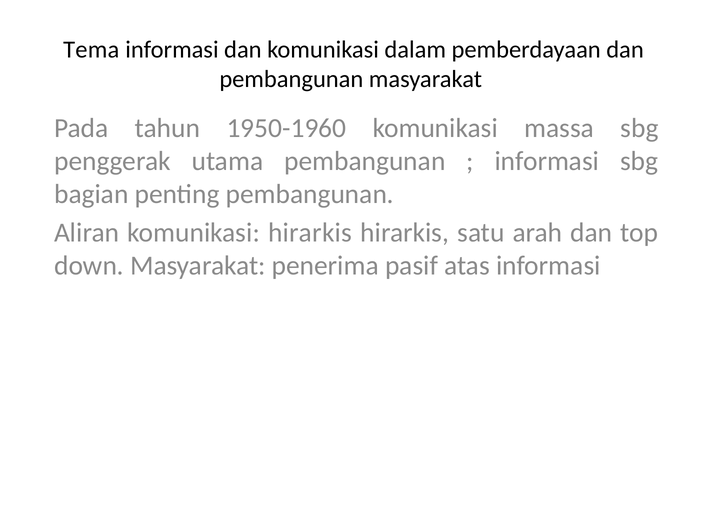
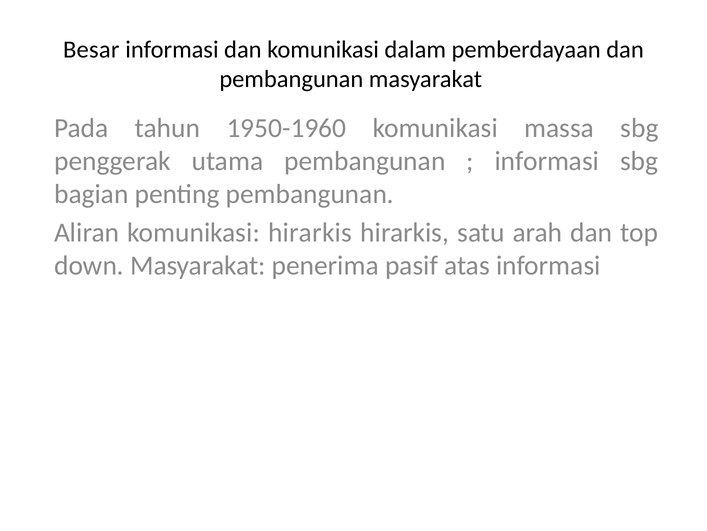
Tema: Tema -> Besar
